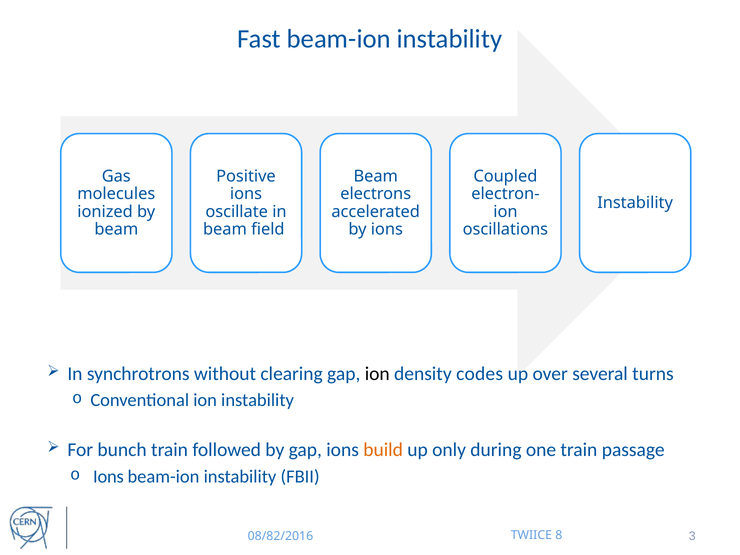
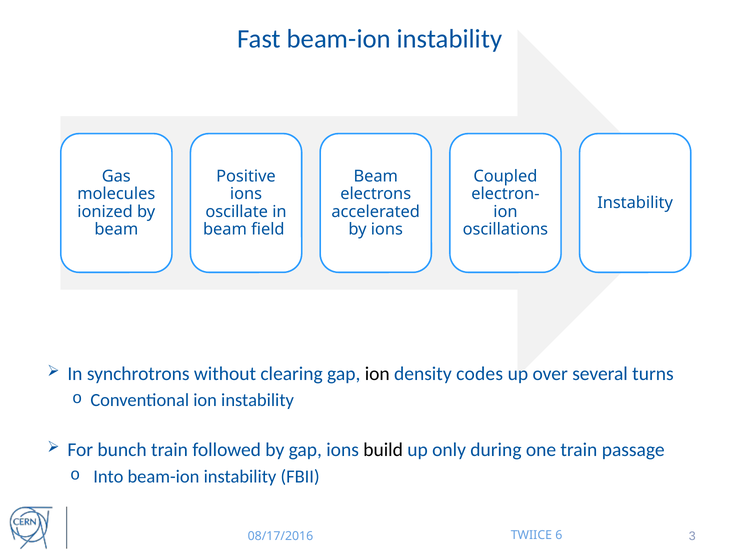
build colour: orange -> black
Ions at (108, 476): Ions -> Into
8: 8 -> 6
08/82/2016: 08/82/2016 -> 08/17/2016
